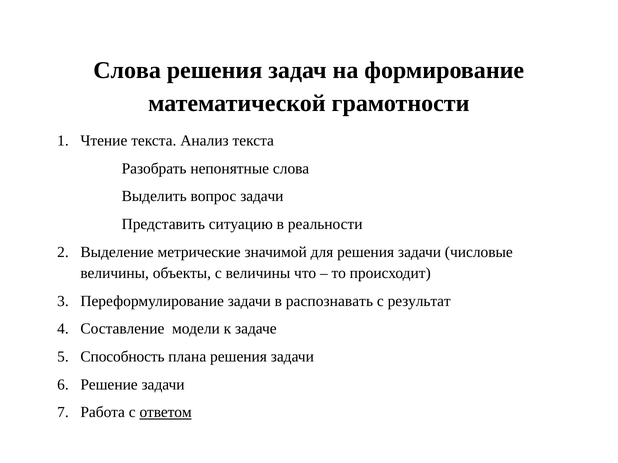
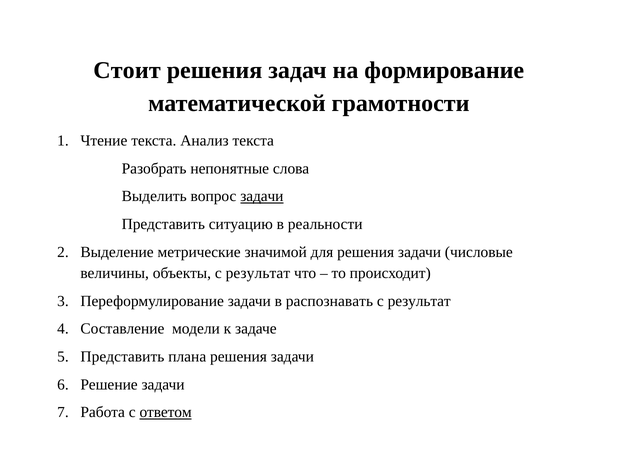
Слова at (127, 70): Слова -> Стоит
задачи at (262, 197) underline: none -> present
объекты с величины: величины -> результат
Способность at (122, 357): Способность -> Представить
